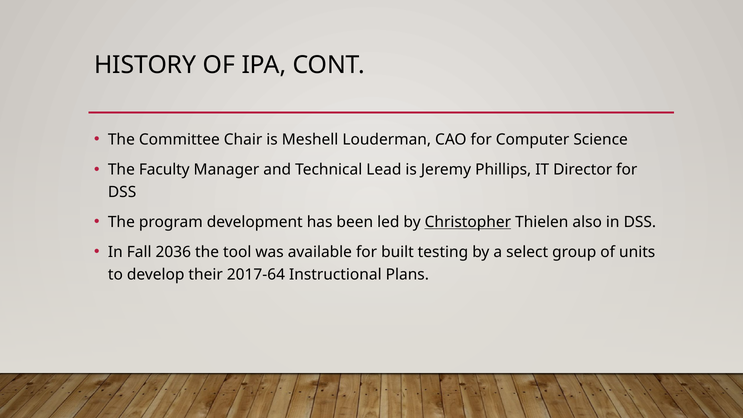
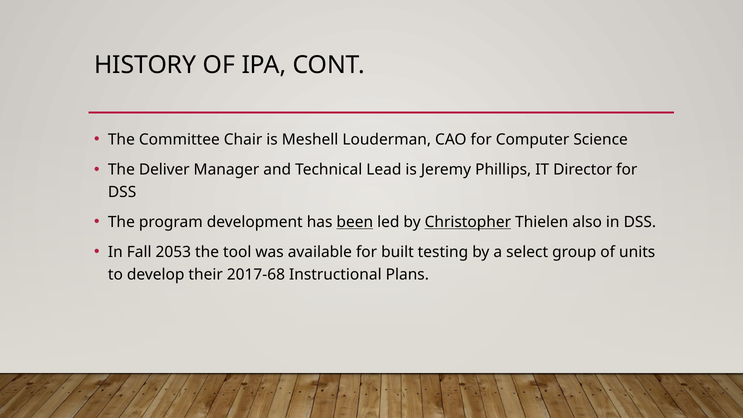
Faculty: Faculty -> Deliver
been underline: none -> present
2036: 2036 -> 2053
2017-64: 2017-64 -> 2017-68
